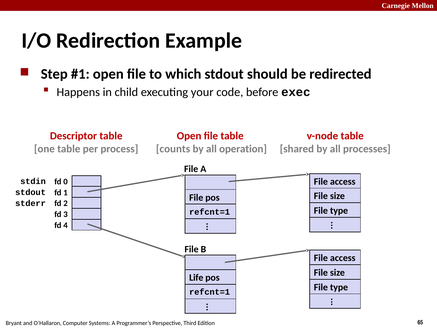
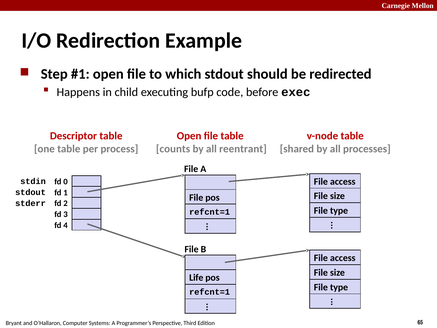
your: your -> bufp
operation: operation -> reentrant
